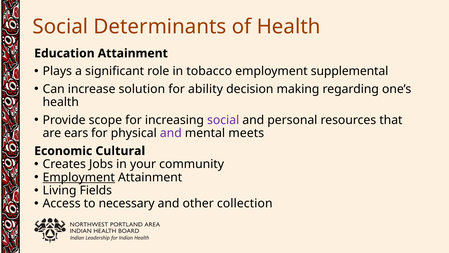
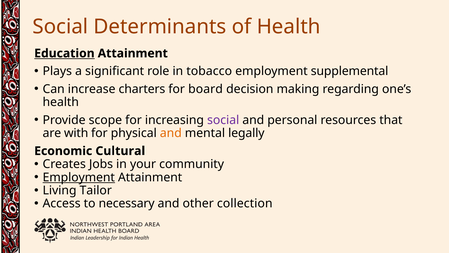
Education underline: none -> present
solution: solution -> charters
ability: ability -> board
ears: ears -> with
and at (171, 133) colour: purple -> orange
meets: meets -> legally
Fields: Fields -> Tailor
